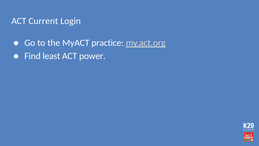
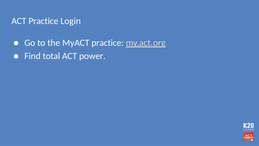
ACT Current: Current -> Practice
least: least -> total
